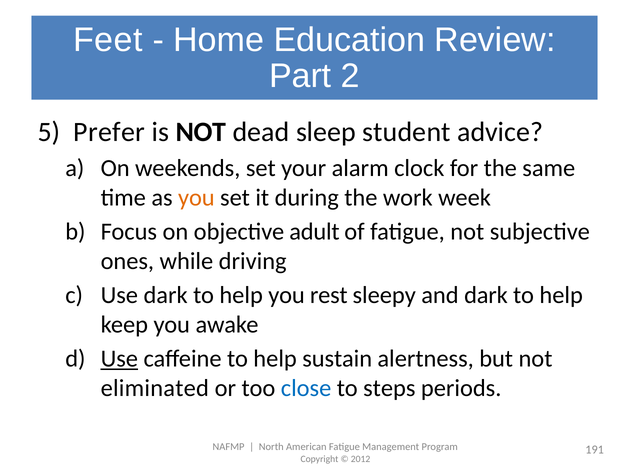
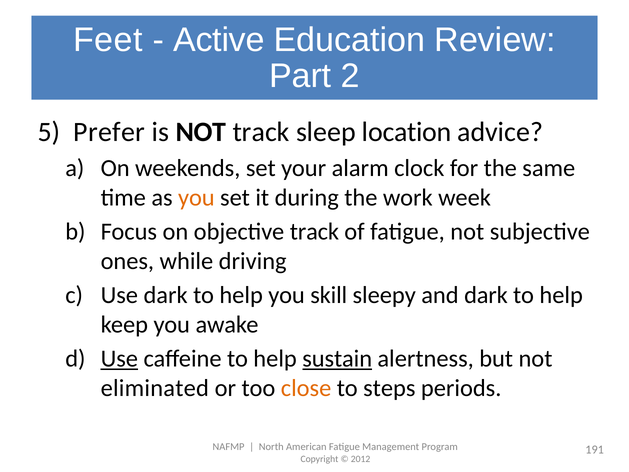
Home: Home -> Active
NOT dead: dead -> track
student: student -> location
objective adult: adult -> track
rest: rest -> skill
sustain underline: none -> present
close colour: blue -> orange
